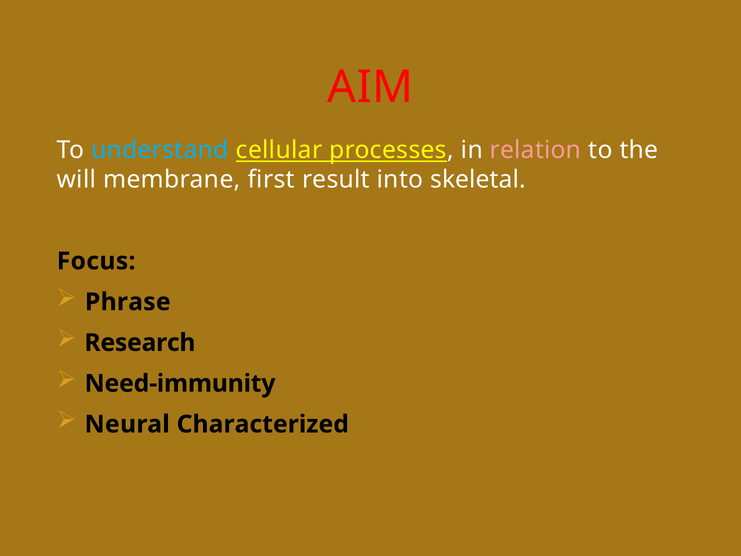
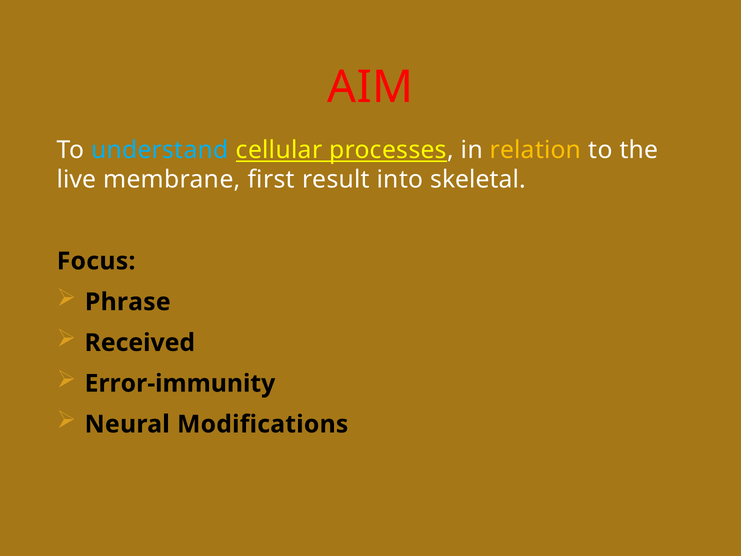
relation colour: pink -> yellow
will: will -> live
Research: Research -> Received
Need-immunity: Need-immunity -> Error-immunity
Characterized: Characterized -> Modifications
